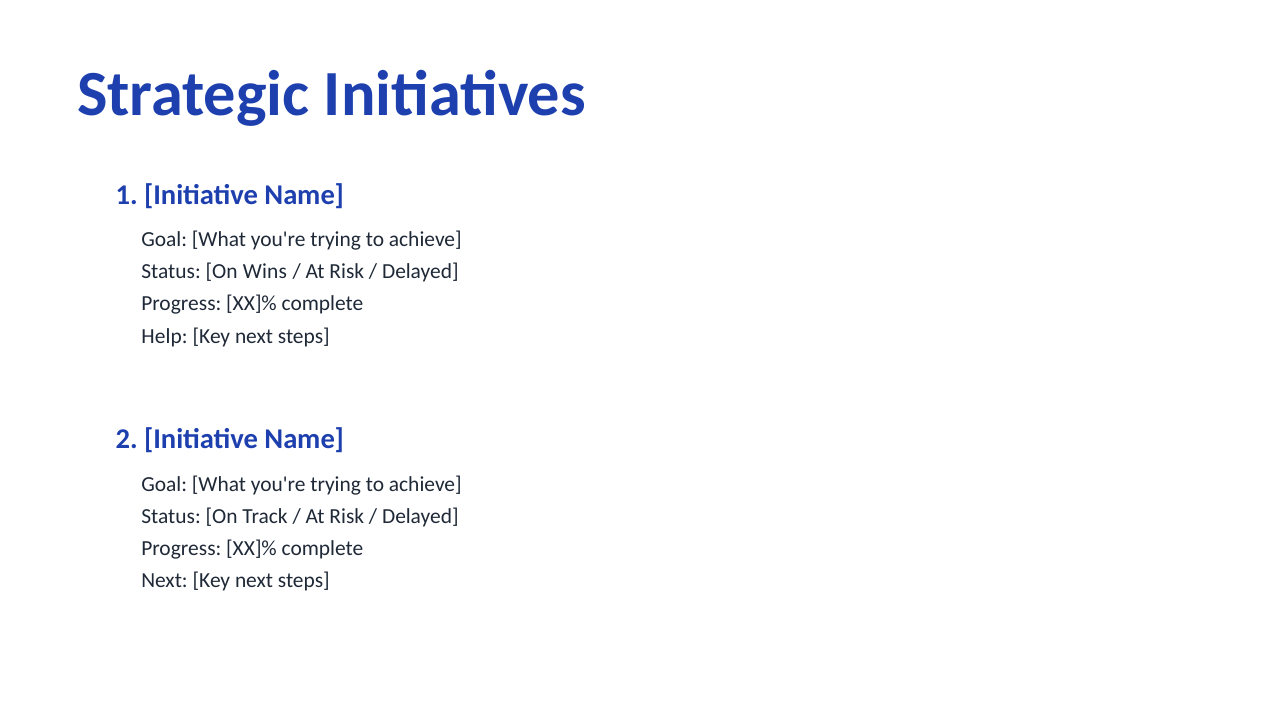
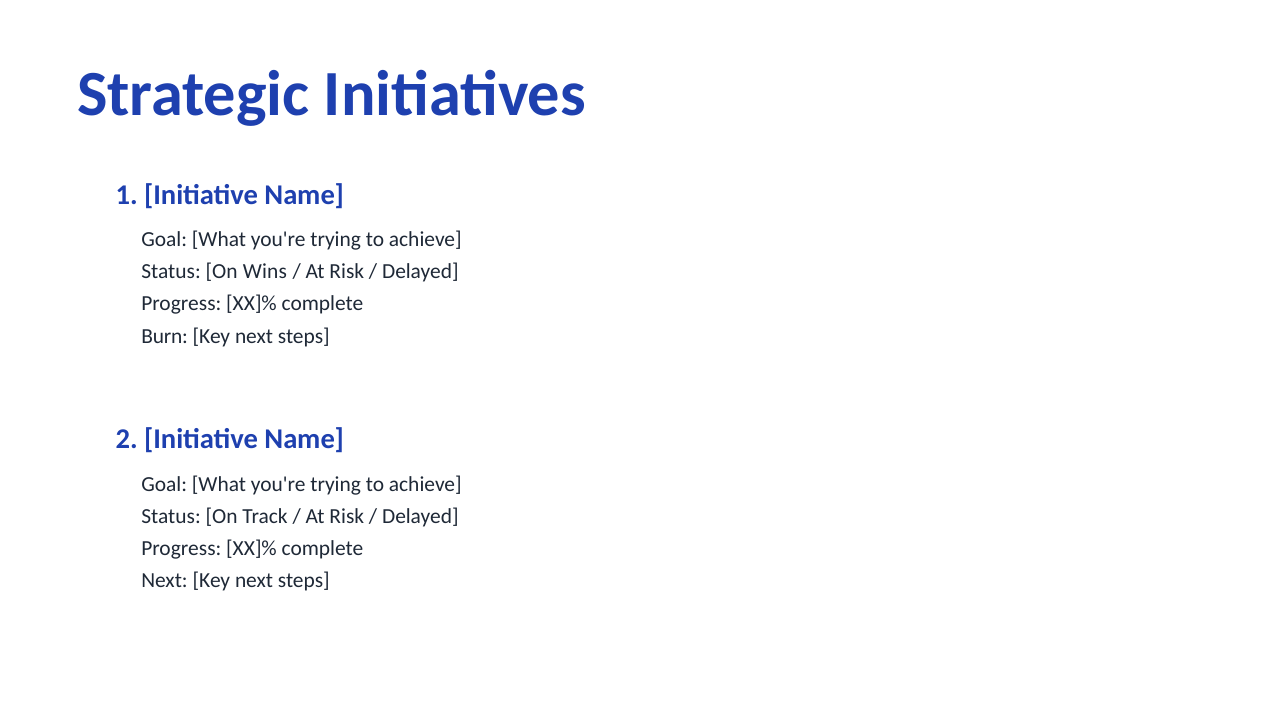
Help: Help -> Burn
